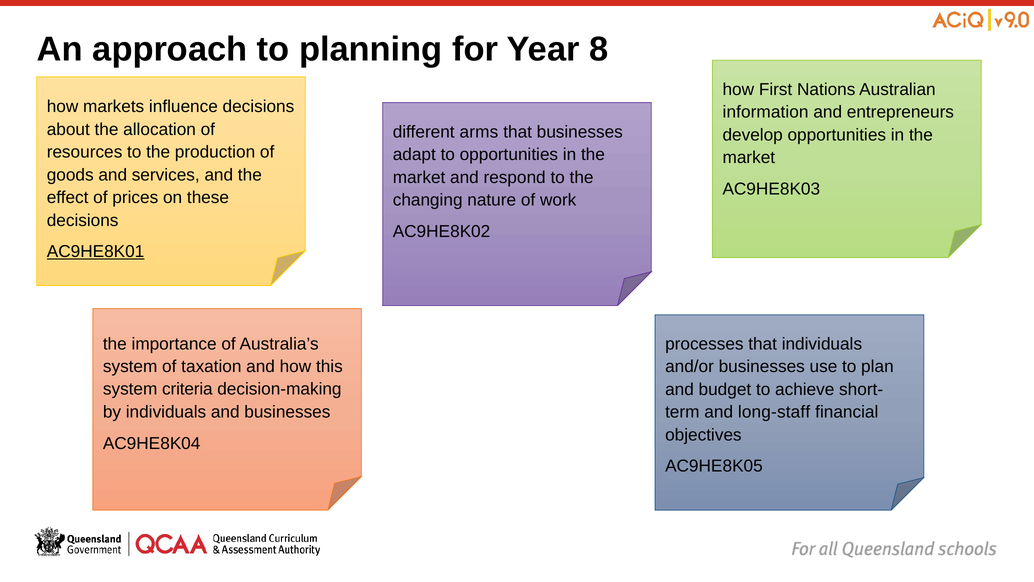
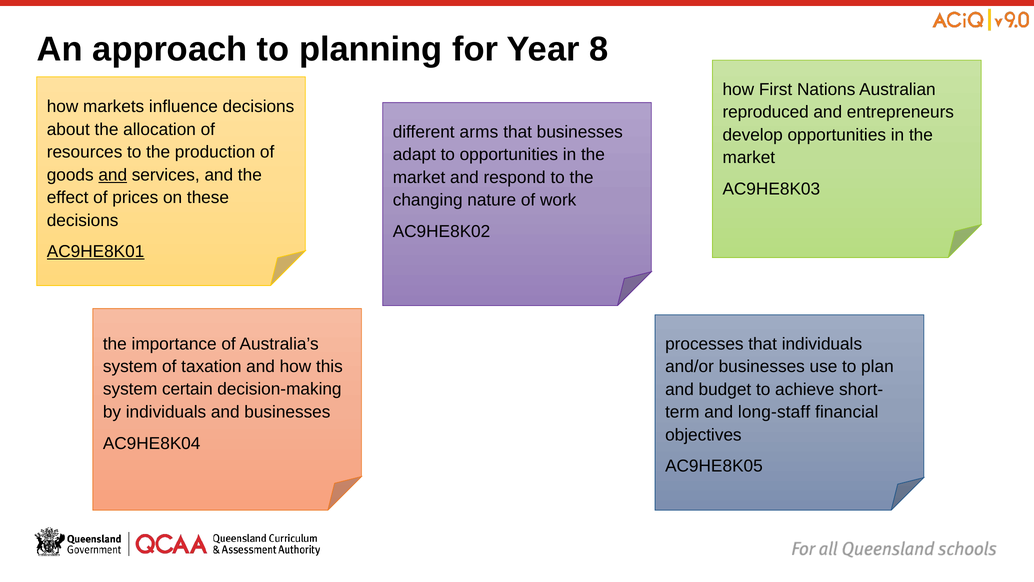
information: information -> reproduced
and at (113, 175) underline: none -> present
criteria: criteria -> certain
